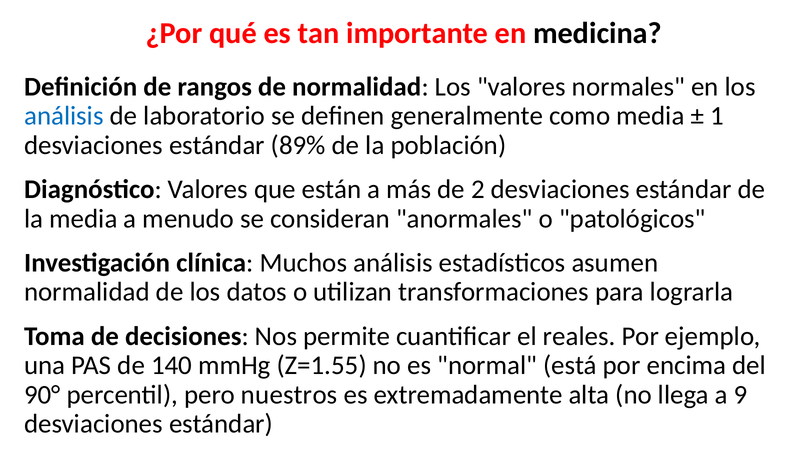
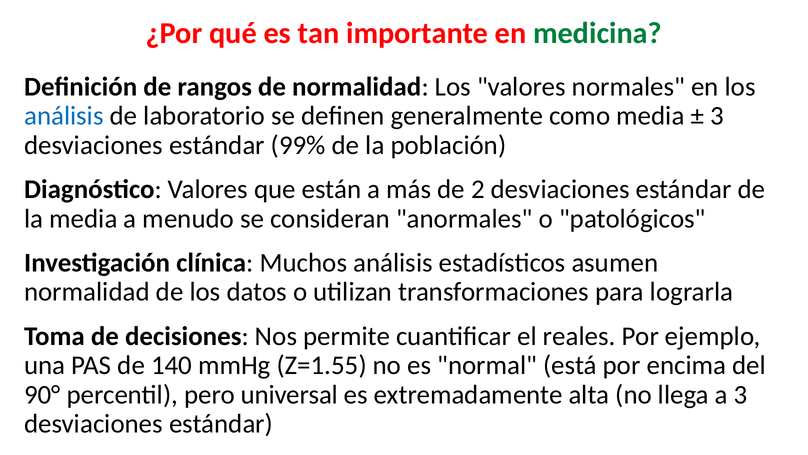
medicina colour: black -> green
1 at (717, 116): 1 -> 3
89%: 89% -> 99%
nuestros: nuestros -> universal
a 9: 9 -> 3
